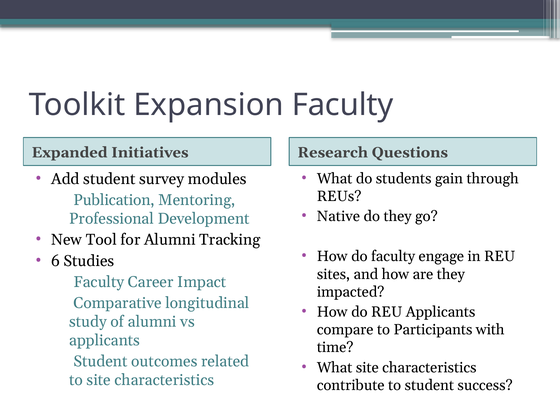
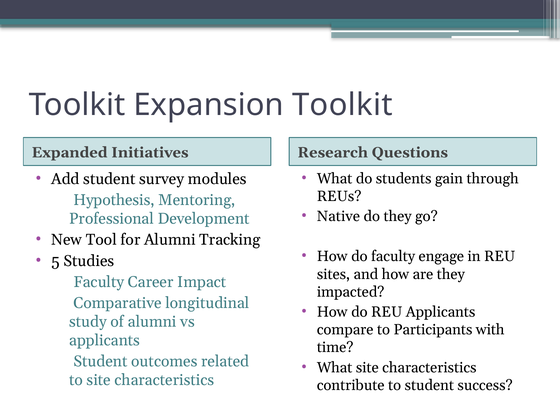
Expansion Faculty: Faculty -> Toolkit
Publication: Publication -> Hypothesis
6: 6 -> 5
